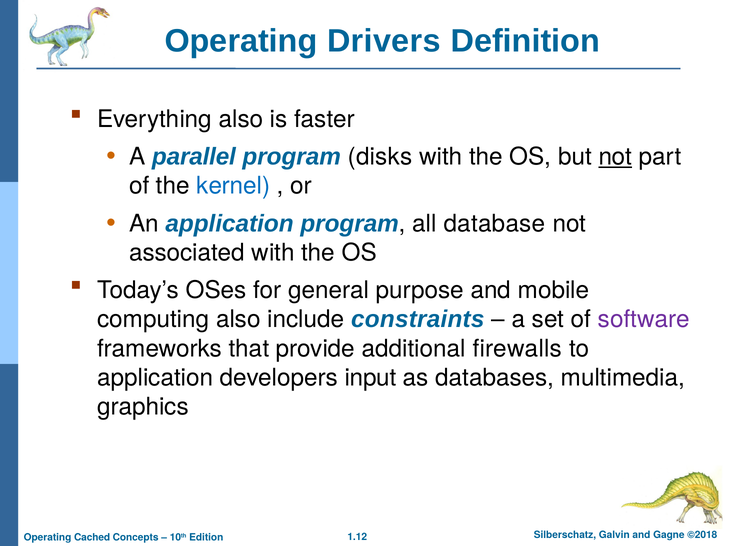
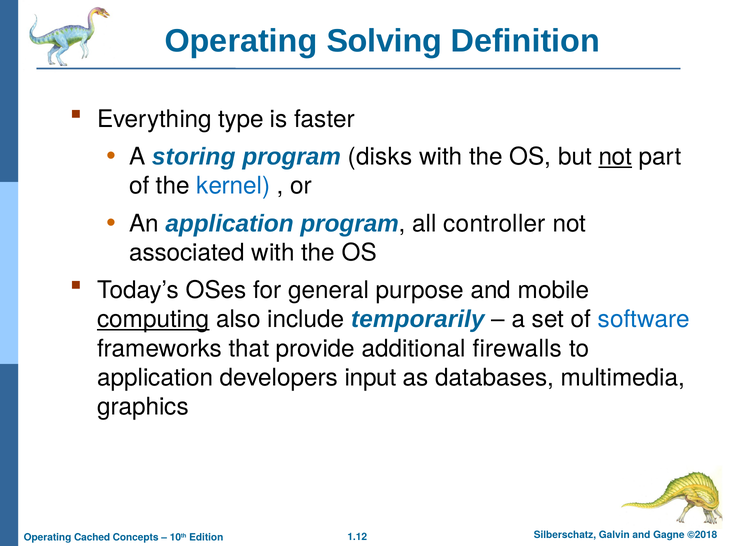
Drivers: Drivers -> Solving
Everything also: also -> type
parallel: parallel -> storing
database: database -> controller
computing underline: none -> present
constraints: constraints -> temporarily
software colour: purple -> blue
